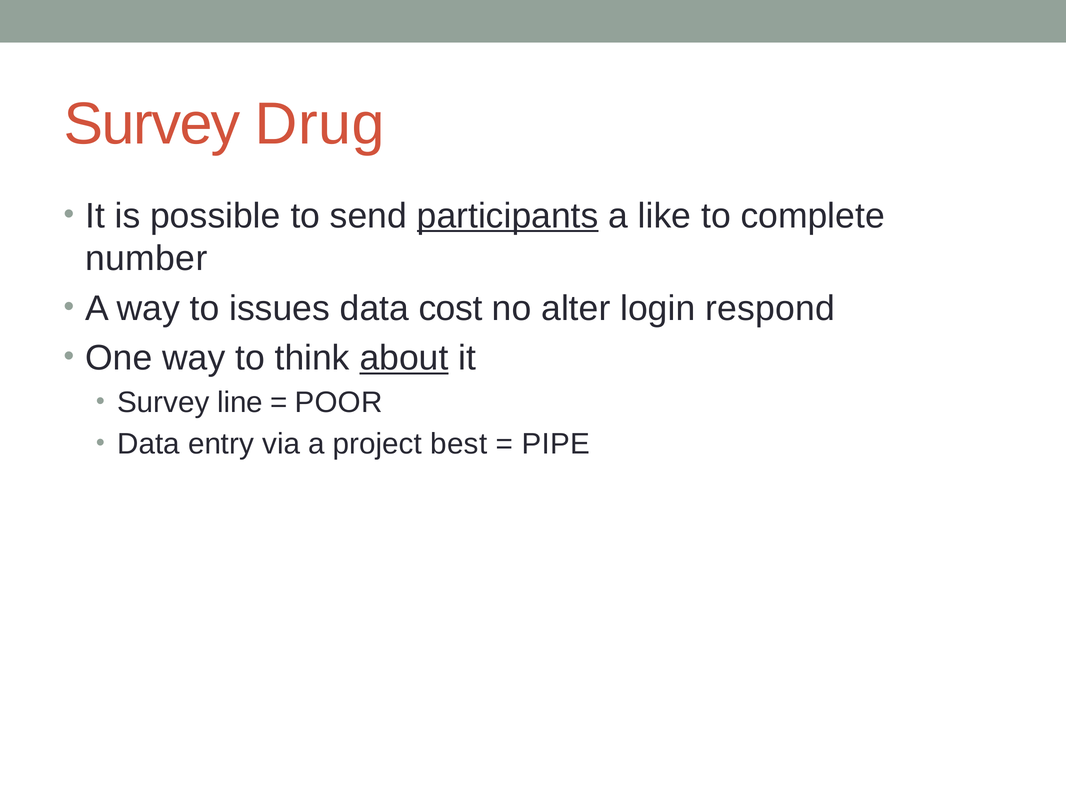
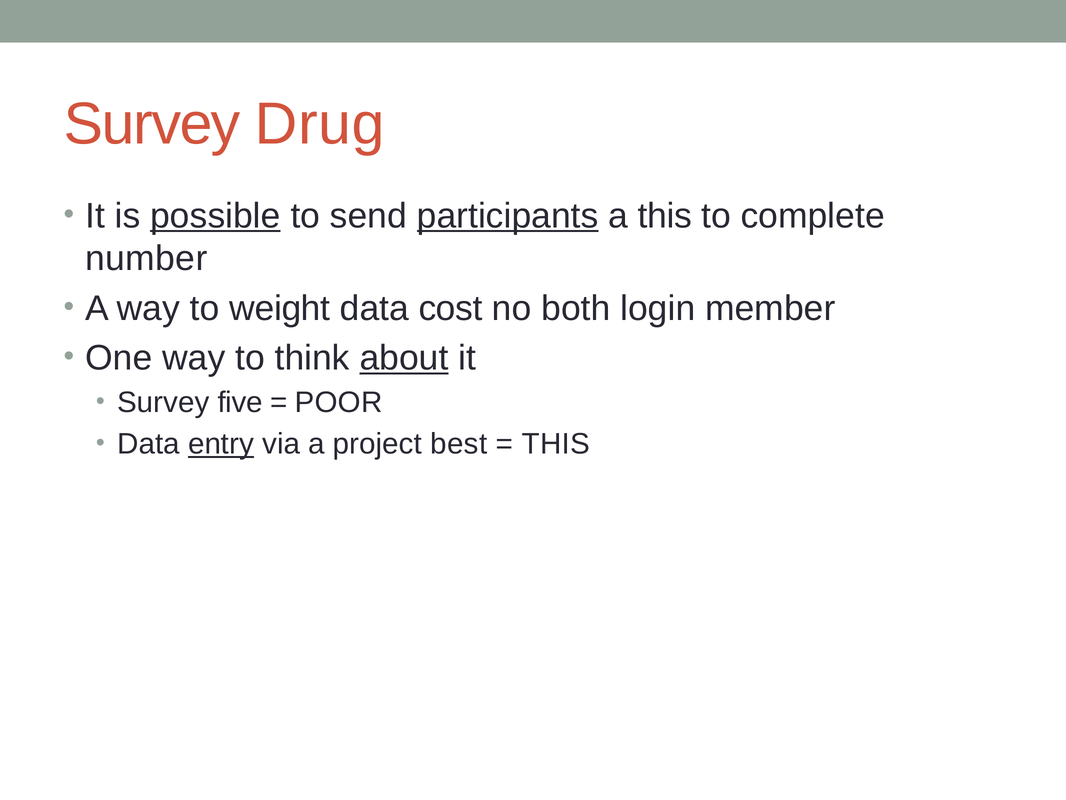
possible underline: none -> present
a like: like -> this
issues: issues -> weight
alter: alter -> both
respond: respond -> member
line: line -> five
entry underline: none -> present
PIPE at (556, 444): PIPE -> THIS
